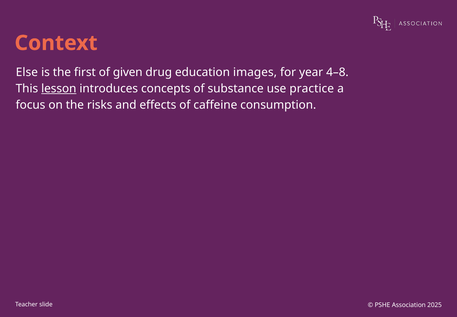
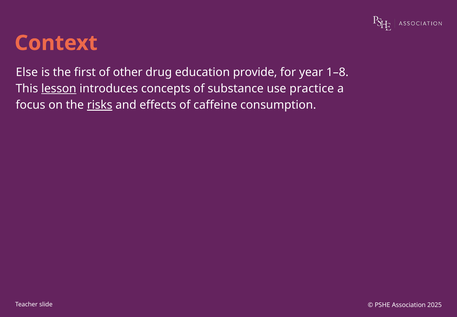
given: given -> other
images: images -> provide
4–8: 4–8 -> 1–8
risks underline: none -> present
